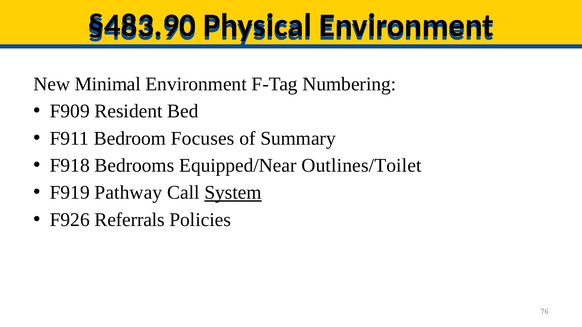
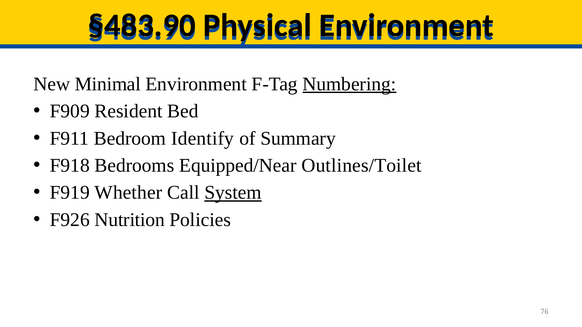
Numbering underline: none -> present
Focuses: Focuses -> Identify
Pathway: Pathway -> Whether
Referrals: Referrals -> Nutrition
